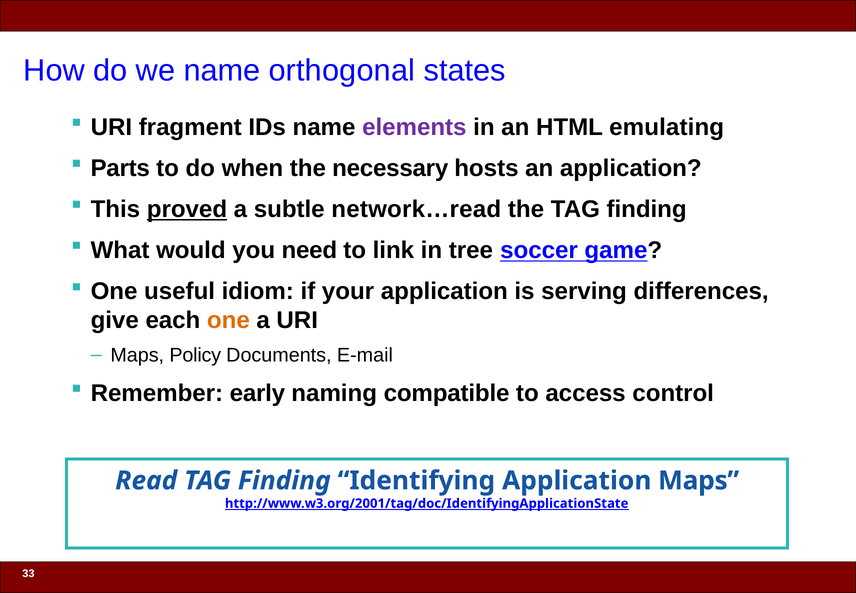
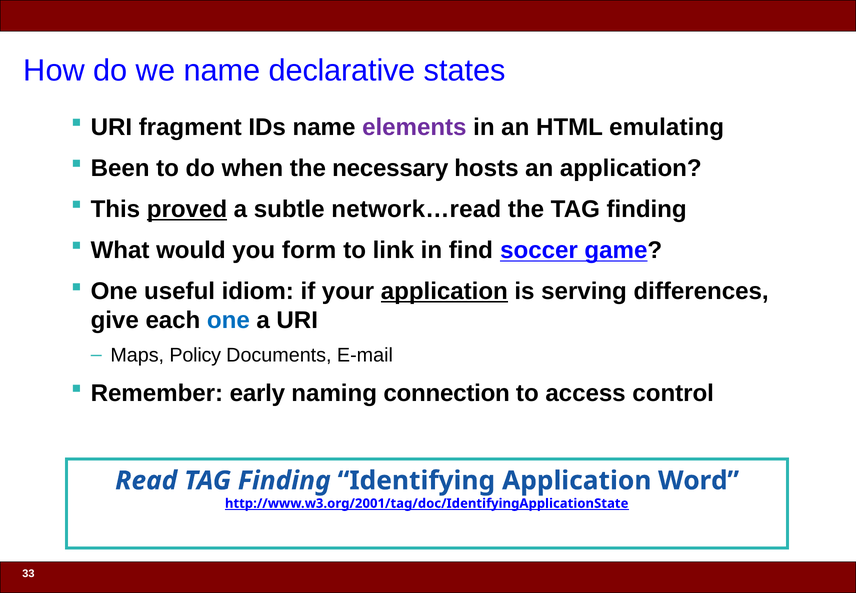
orthogonal: orthogonal -> declarative
Parts: Parts -> Been
need: need -> form
tree: tree -> find
application at (444, 291) underline: none -> present
one at (228, 320) colour: orange -> blue
compatible: compatible -> connection
Application Maps: Maps -> Word
